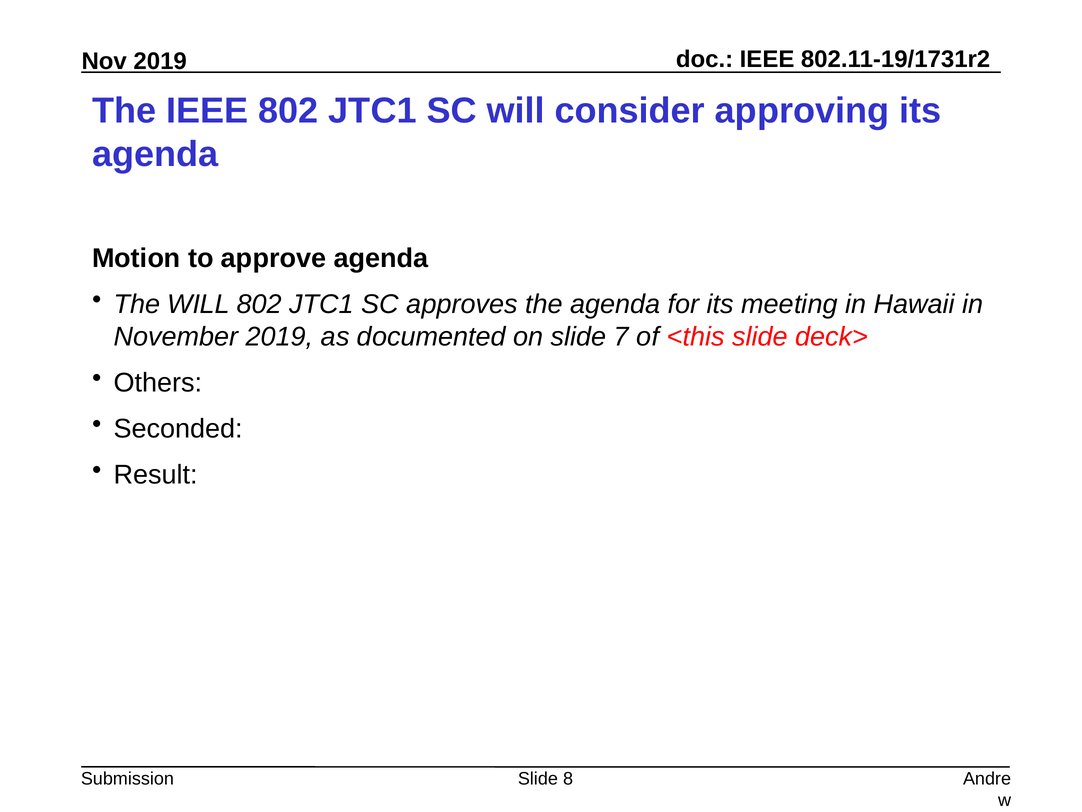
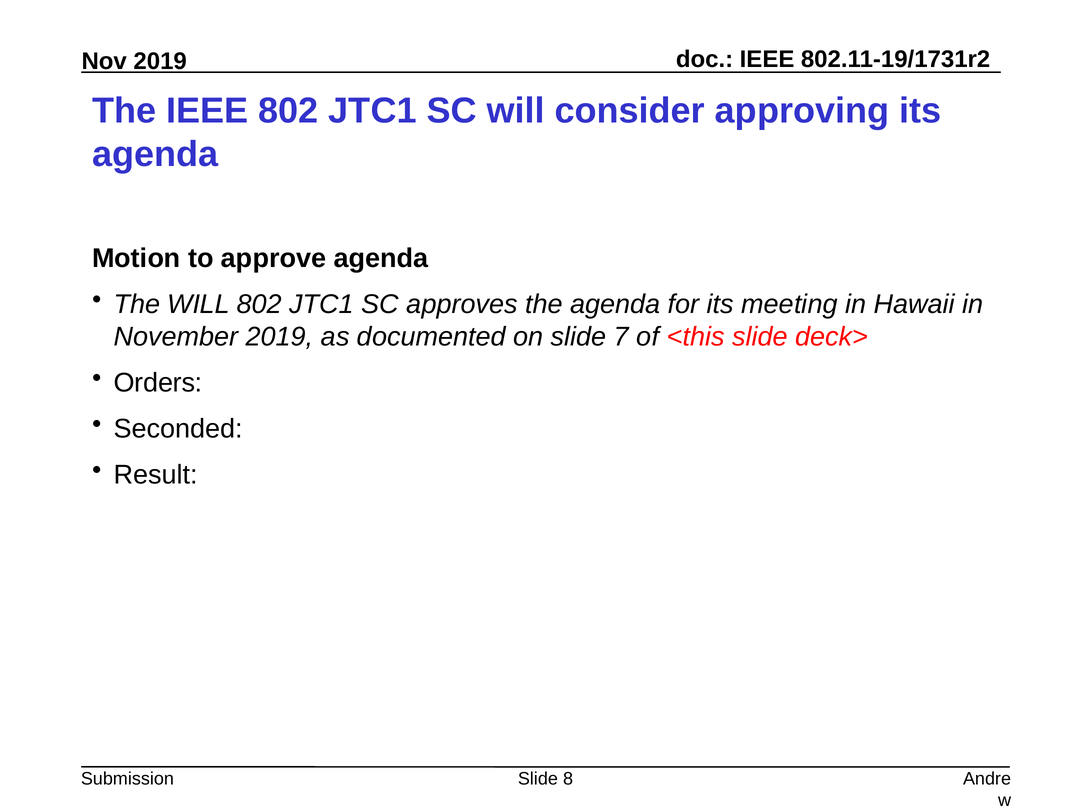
Others: Others -> Orders
